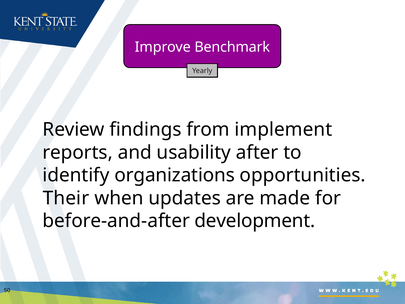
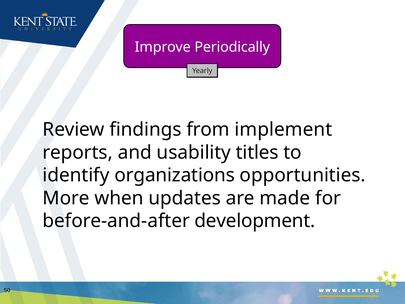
Benchmark: Benchmark -> Periodically
after: after -> titles
Their: Their -> More
